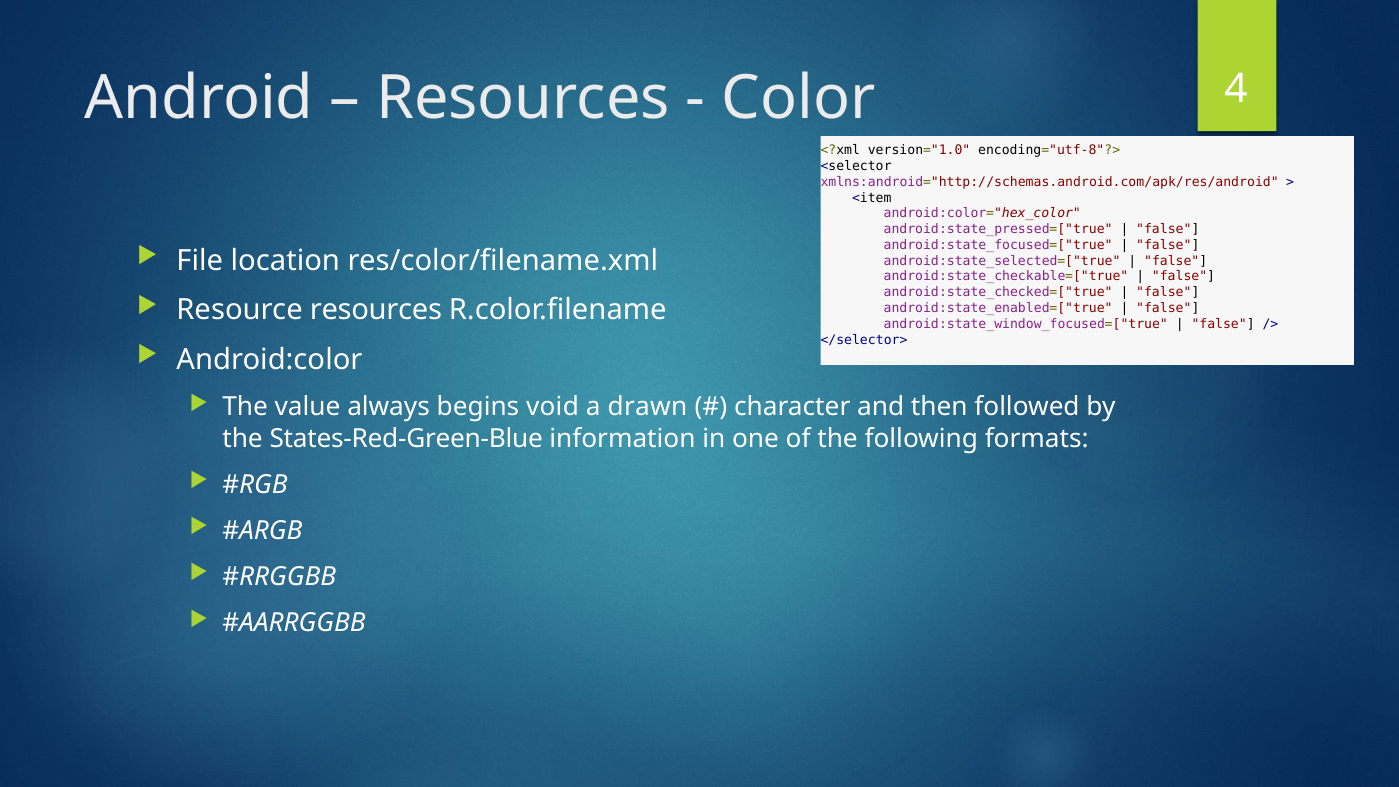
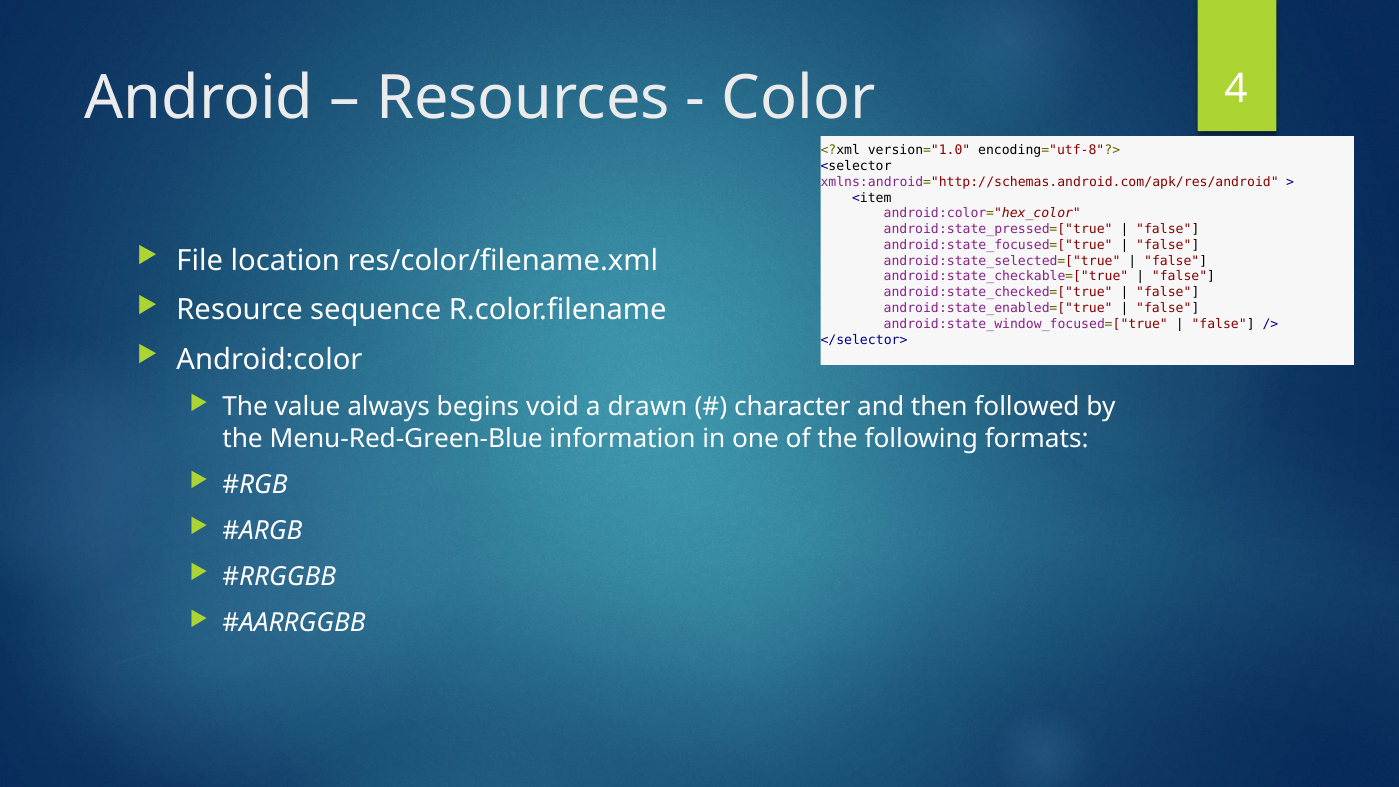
Resource resources: resources -> sequence
States-Red-Green-Blue: States-Red-Green-Blue -> Menu-Red-Green-Blue
